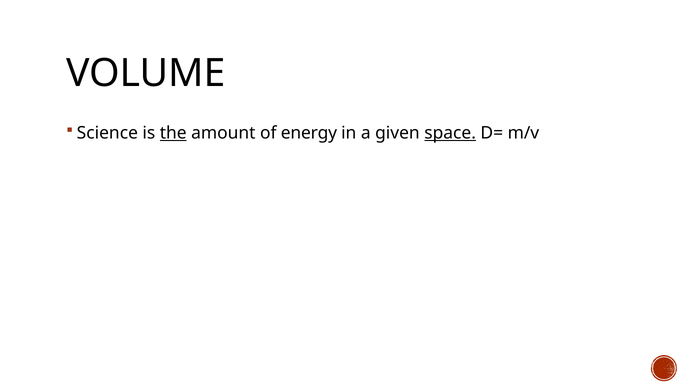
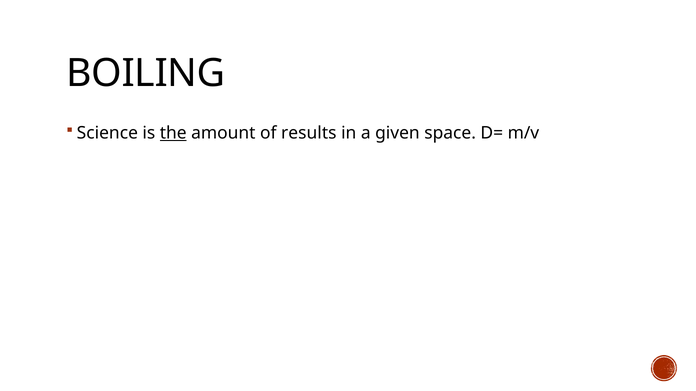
VOLUME: VOLUME -> BOILING
energy: energy -> results
space underline: present -> none
